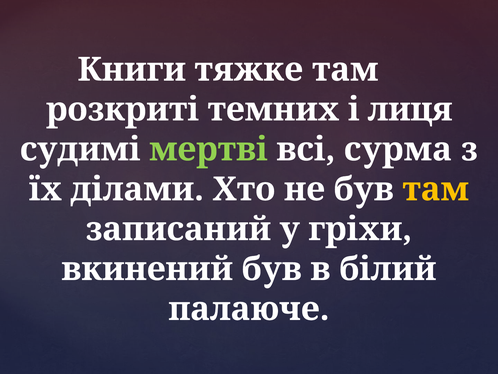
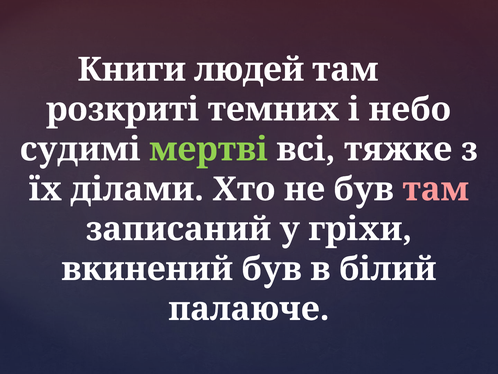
тяжке: тяжке -> людей
лиця: лиця -> небо
сурма: сурма -> тяжке
там at (436, 189) colour: yellow -> pink
